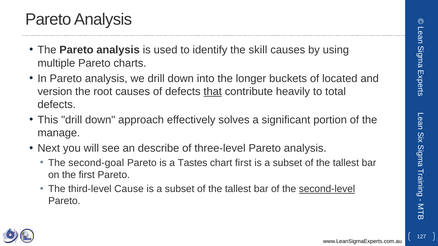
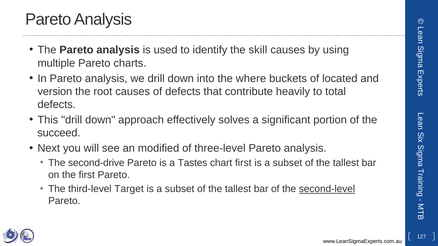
longer: longer -> where
that underline: present -> none
manage: manage -> succeed
describe: describe -> modified
second-goal: second-goal -> second-drive
Cause: Cause -> Target
